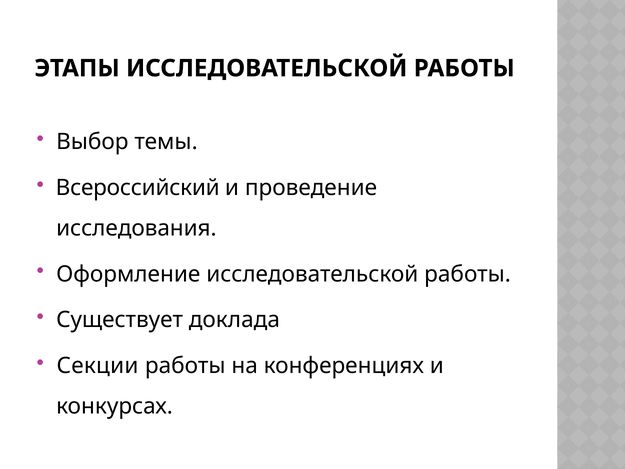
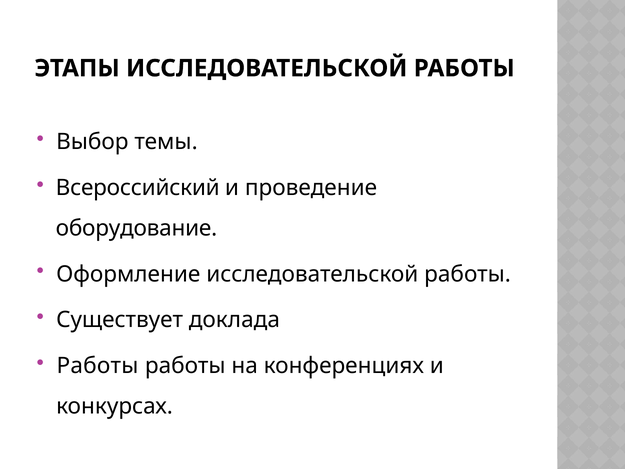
исследования: исследования -> оборудование
Секции at (98, 366): Секции -> Работы
